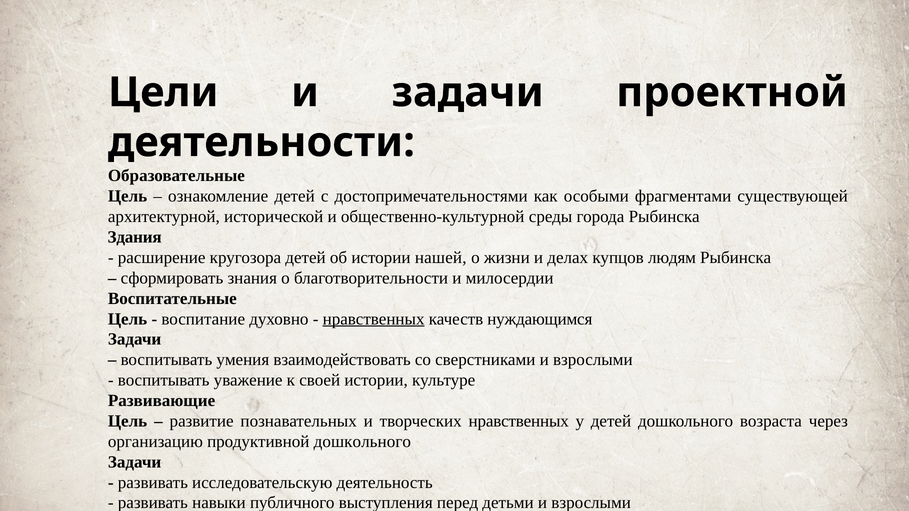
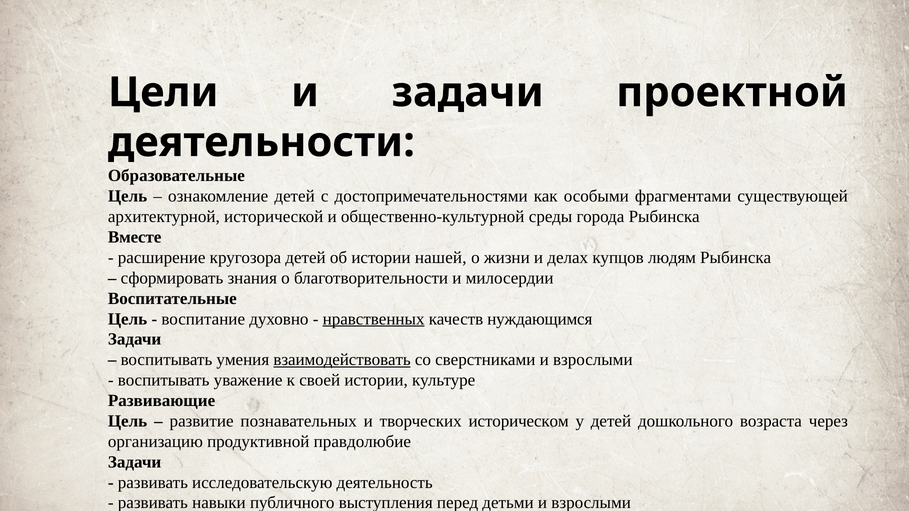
Здания: Здания -> Вместе
взаимодействовать underline: none -> present
творческих нравственных: нравственных -> историческом
продуктивной дошкольного: дошкольного -> правдолюбие
